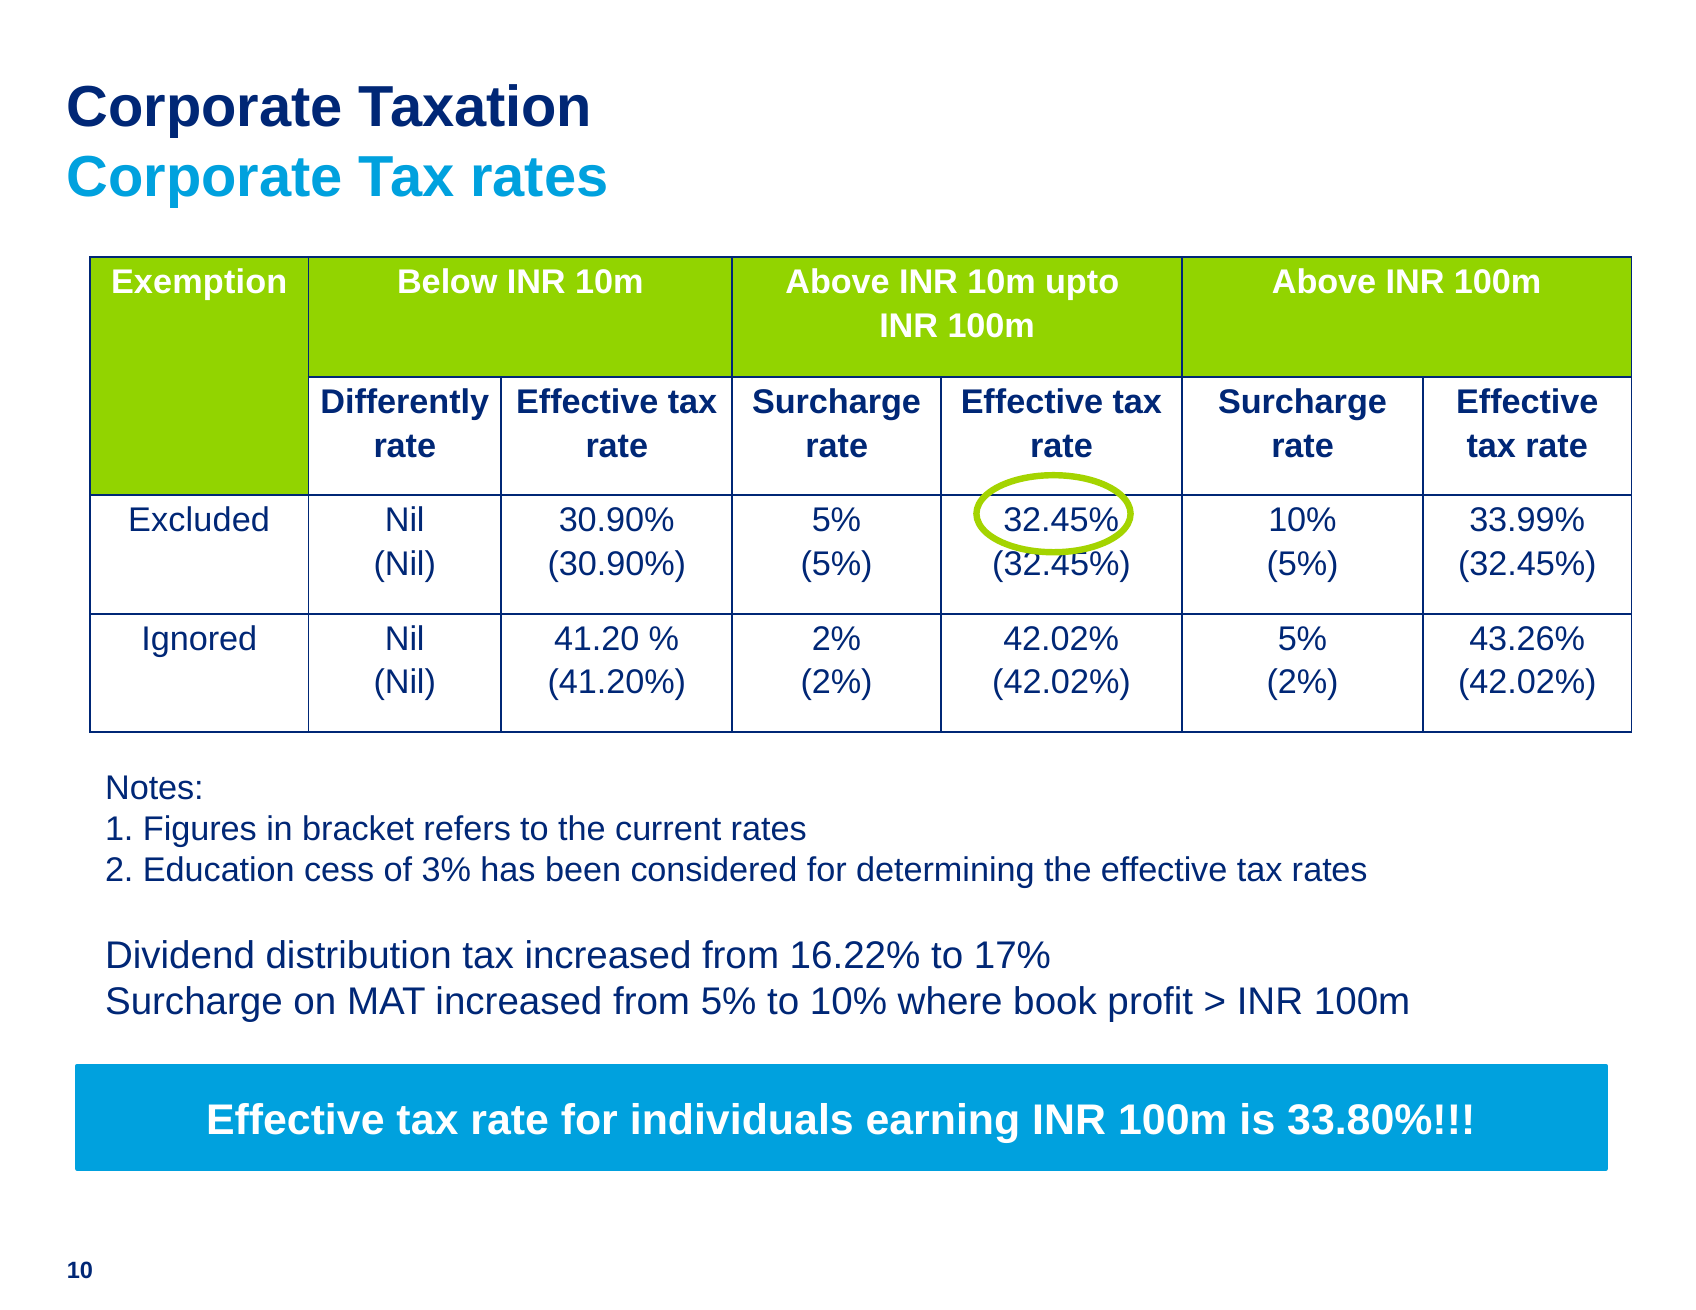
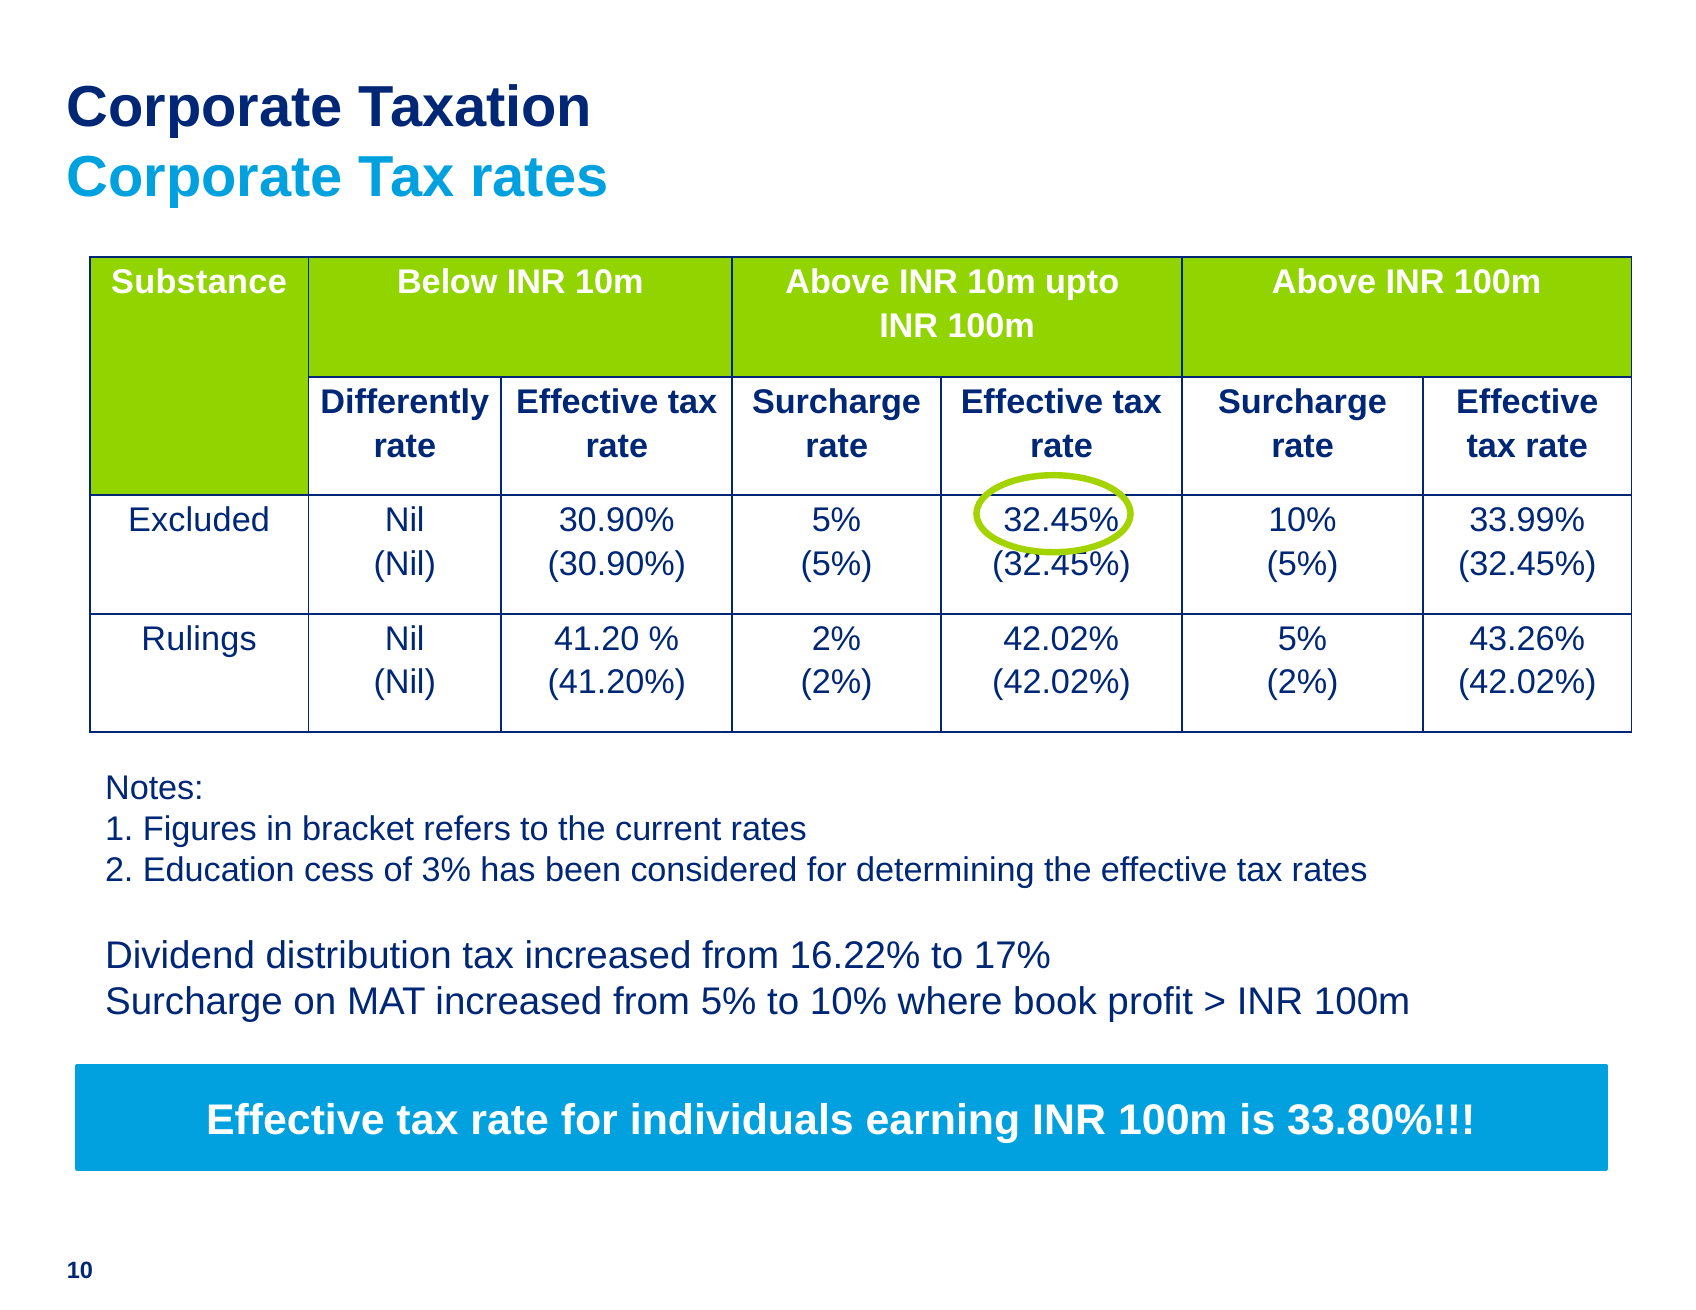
Exemption: Exemption -> Substance
Ignored: Ignored -> Rulings
